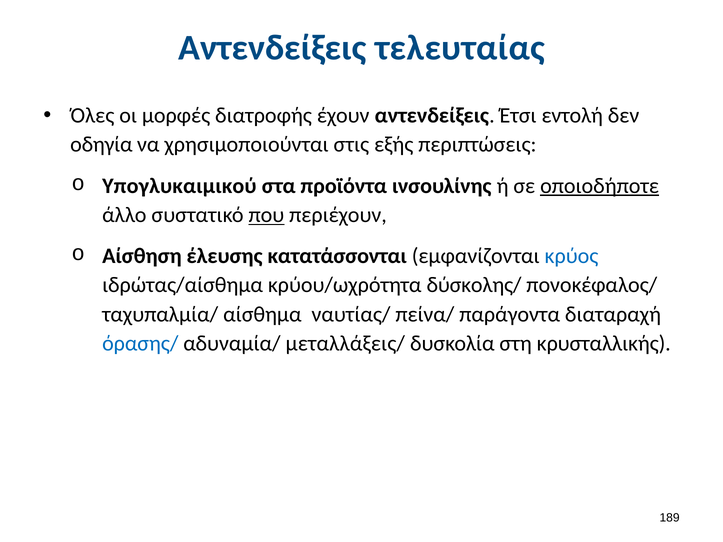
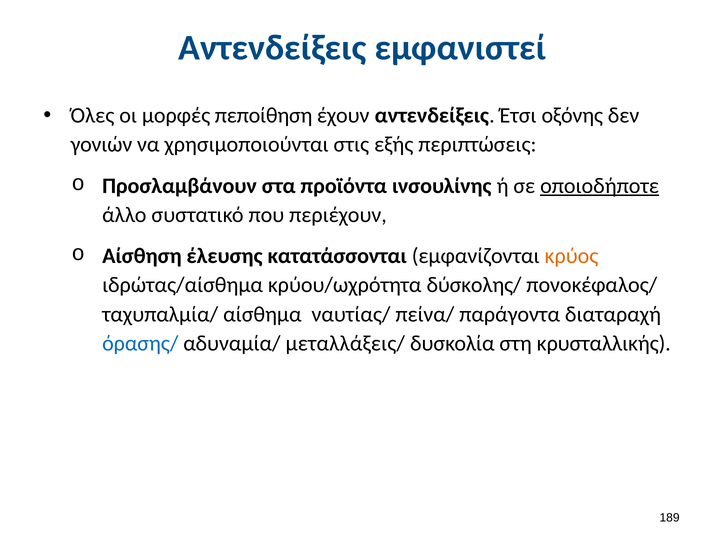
τελευταίας: τελευταίας -> εμφανιστεί
διατροφής: διατροφής -> πεποίθηση
εντολή: εντολή -> οξόνης
οδηγία: οδηγία -> γονιών
Υπογλυκαιμικού: Υπογλυκαιμικού -> Προσλαμβάνουν
που underline: present -> none
κρύος colour: blue -> orange
